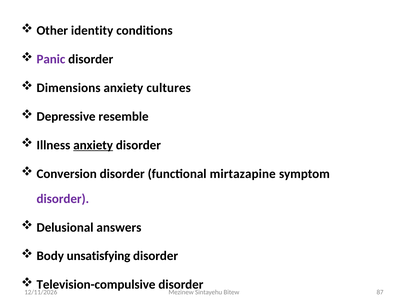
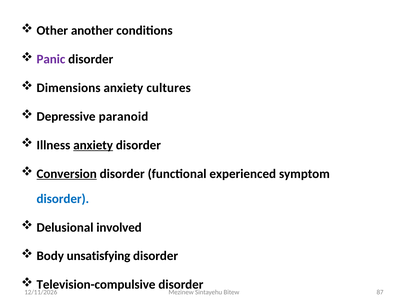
identity: identity -> another
resemble: resemble -> paranoid
Conversion underline: none -> present
mirtazapine: mirtazapine -> experienced
disorder at (63, 199) colour: purple -> blue
answers: answers -> involved
